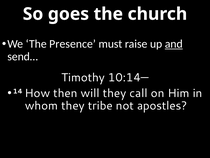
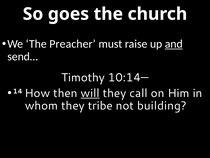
Presence: Presence -> Preacher
will underline: none -> present
apostles: apostles -> building
